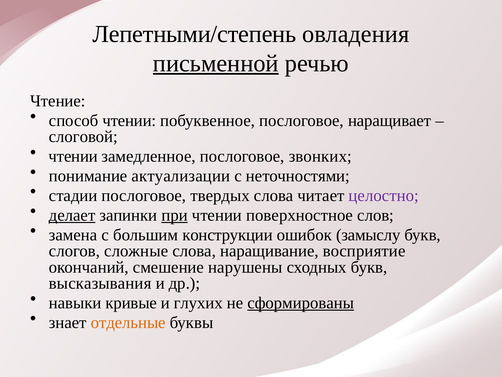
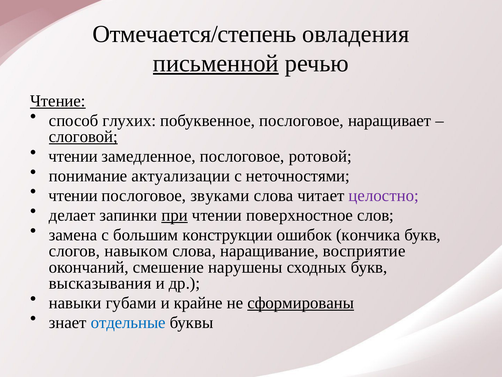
Лепетными/степень: Лепетными/степень -> Отмечается/степень
Чтение underline: none -> present
способ чтении: чтении -> глухих
слоговой underline: none -> present
звонких: звонких -> ротовой
стадии at (73, 195): стадии -> чтении
твердых: твердых -> звуками
делает underline: present -> none
замыслу: замыслу -> кончика
сложные: сложные -> навыком
кривые: кривые -> губами
глухих: глухих -> крайне
отдельные colour: orange -> blue
